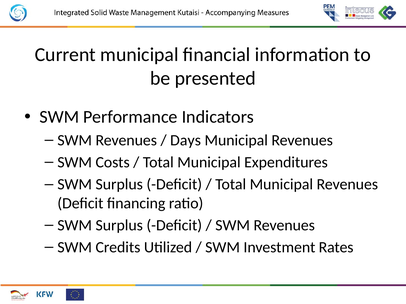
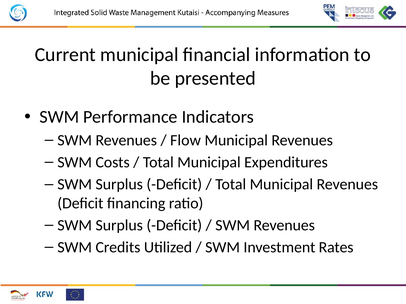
Days: Days -> Flow
